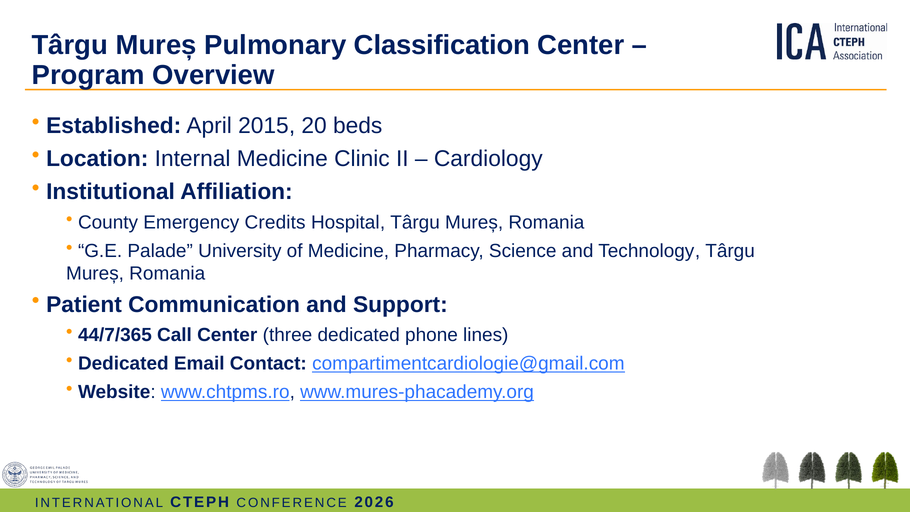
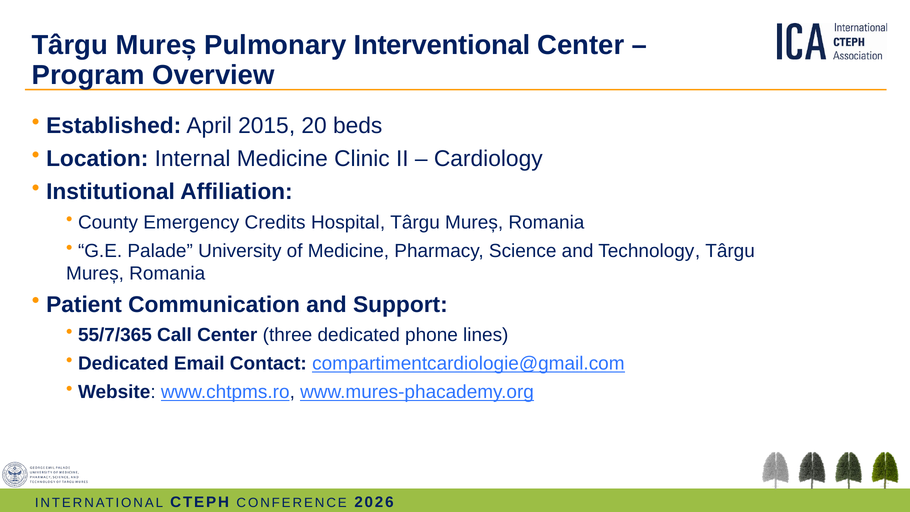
Classification: Classification -> Interventional
44/7/365: 44/7/365 -> 55/7/365
